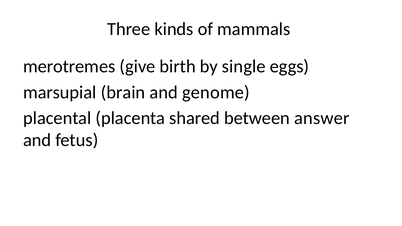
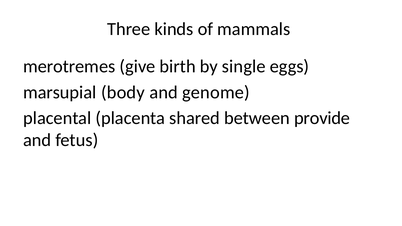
brain: brain -> body
answer: answer -> provide
